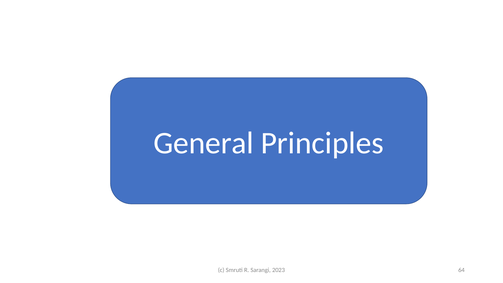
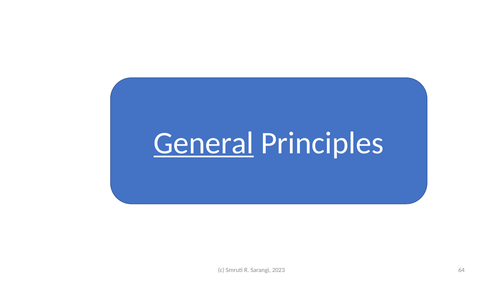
General underline: none -> present
